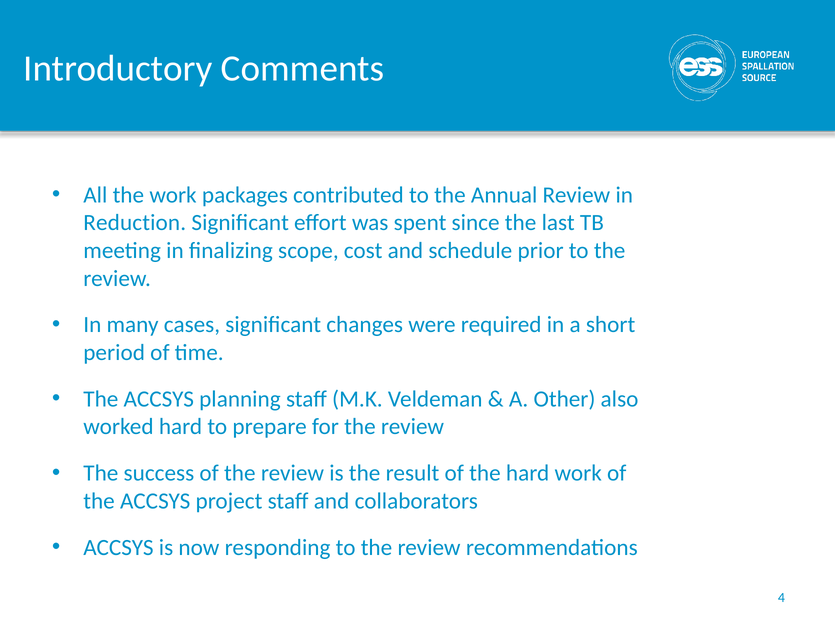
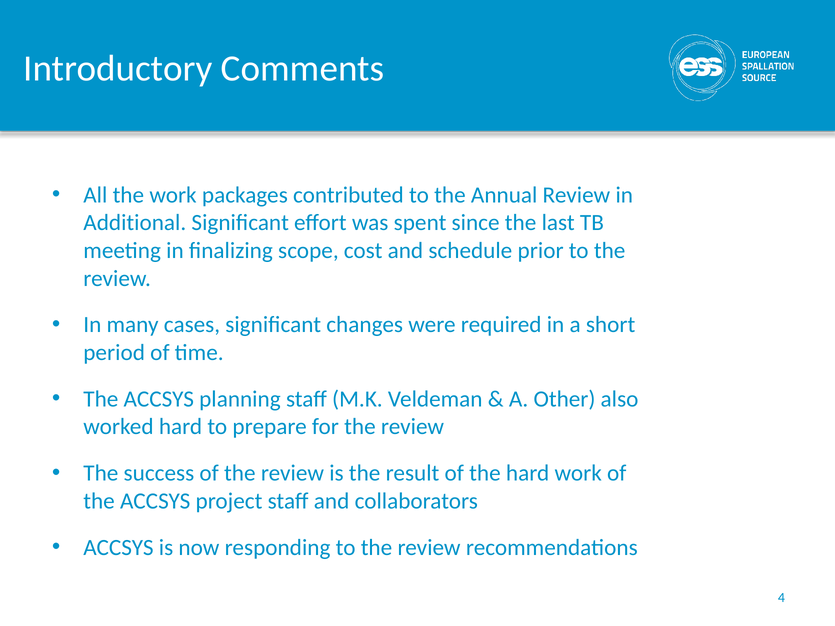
Reduction: Reduction -> Additional
